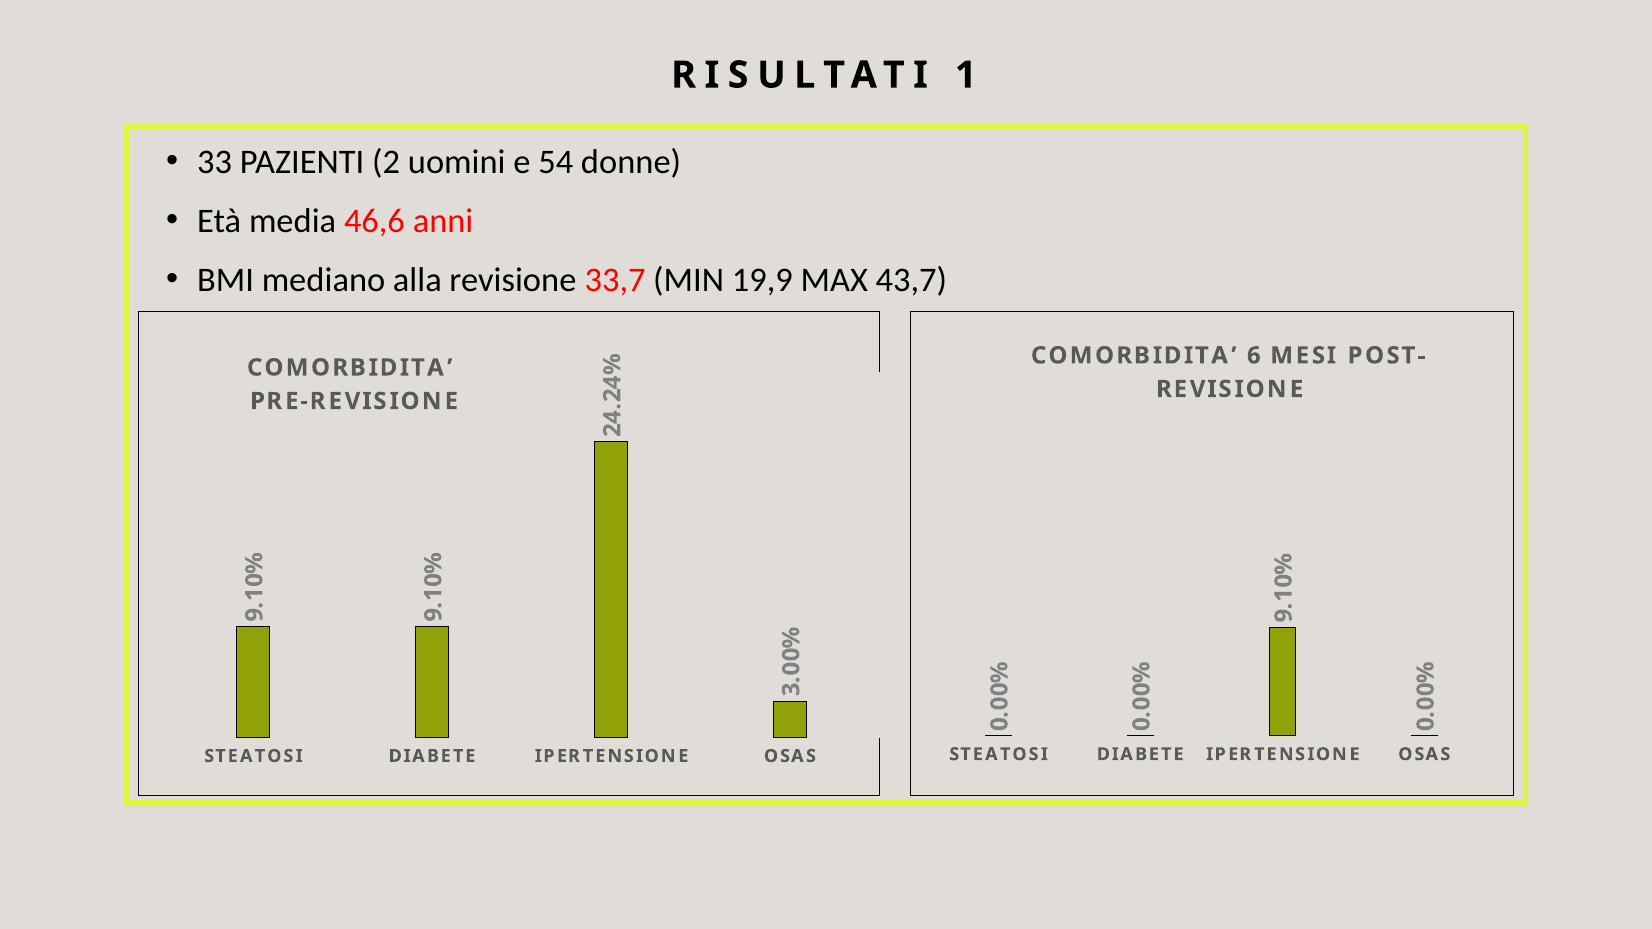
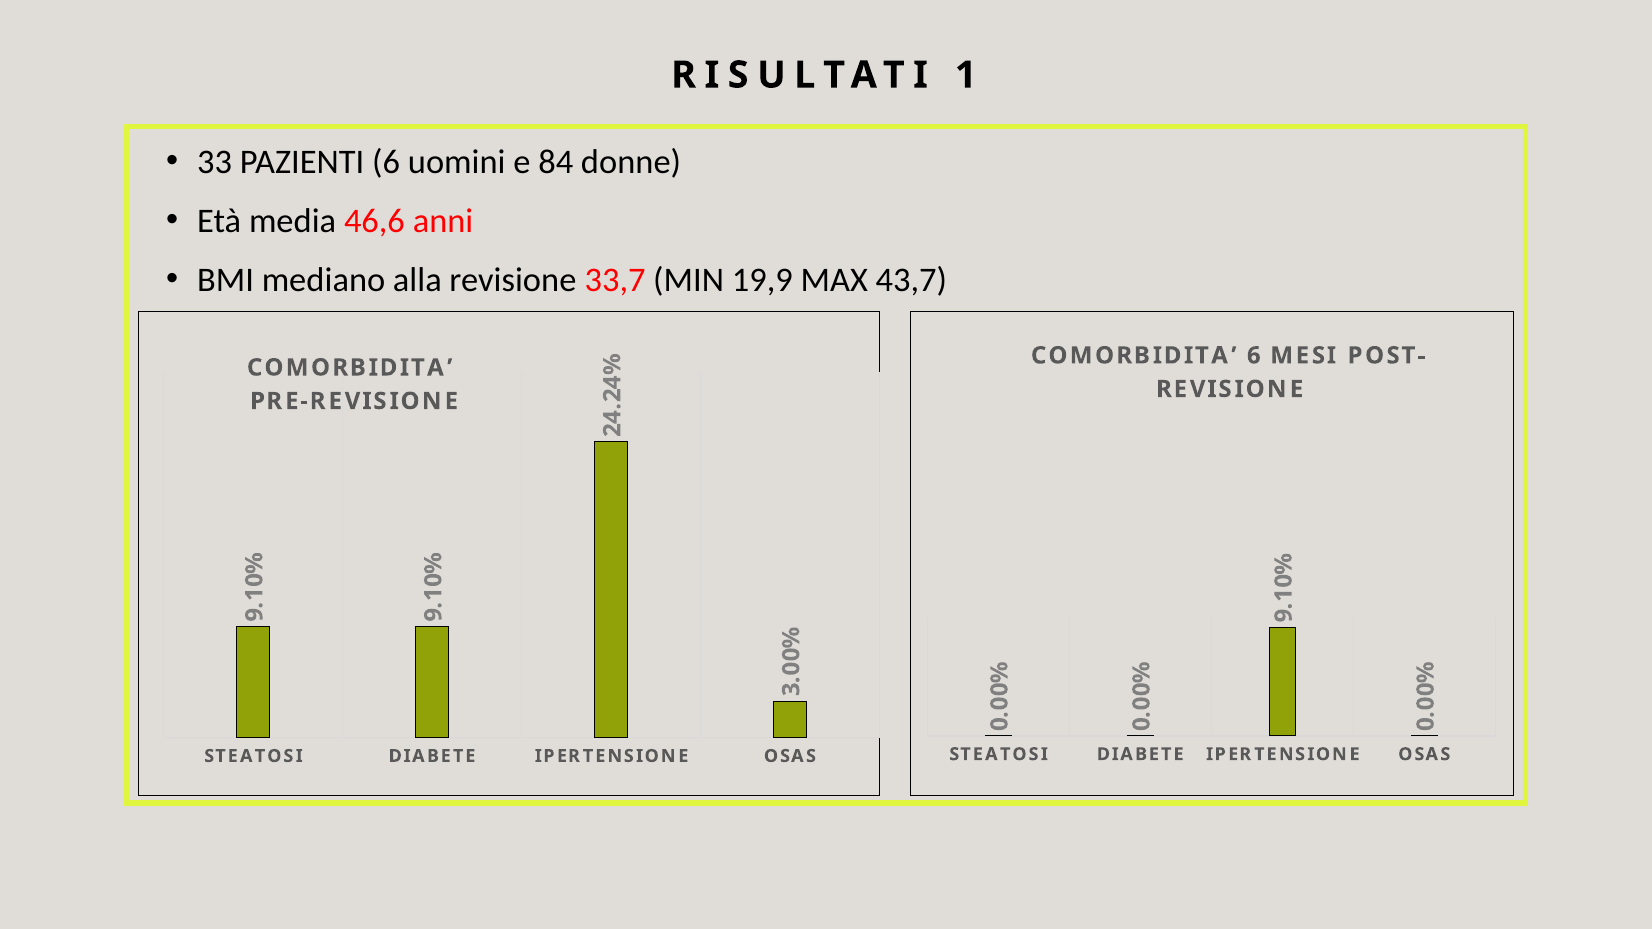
PAZIENTI 2: 2 -> 6
54: 54 -> 84
